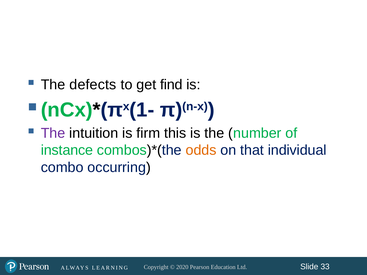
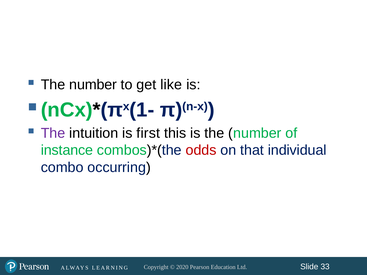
defects at (93, 85): defects -> number
find: find -> like
firm: firm -> first
odds colour: orange -> red
